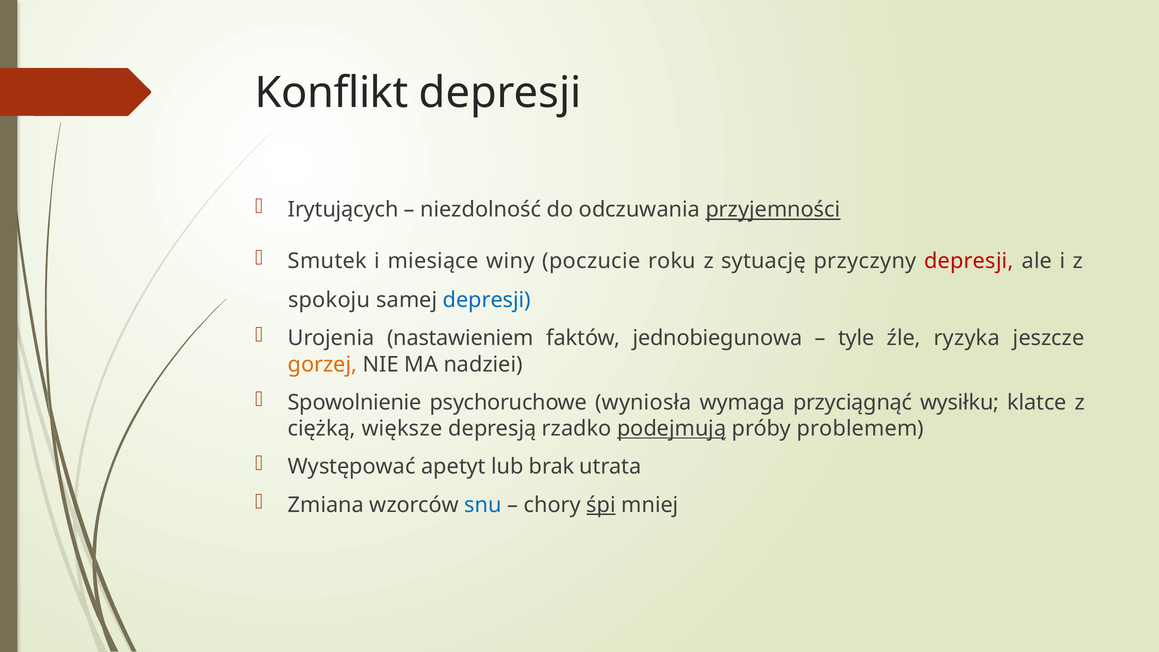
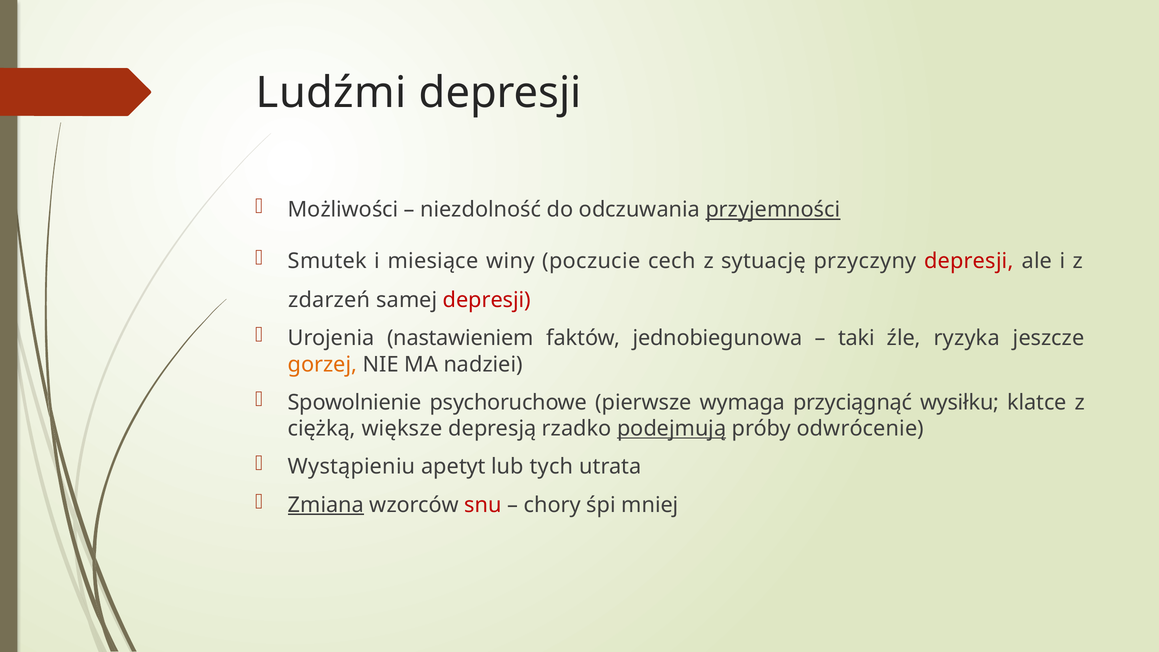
Konflikt: Konflikt -> Ludźmi
Irytujących: Irytujących -> Możliwości
roku: roku -> cech
spokoju: spokoju -> zdarzeń
depresji at (487, 300) colour: blue -> red
tyle: tyle -> taki
wyniosła: wyniosła -> pierwsze
problemem: problemem -> odwrócenie
Występować: Występować -> Wystąpieniu
brak: brak -> tych
Zmiana underline: none -> present
snu colour: blue -> red
śpi underline: present -> none
